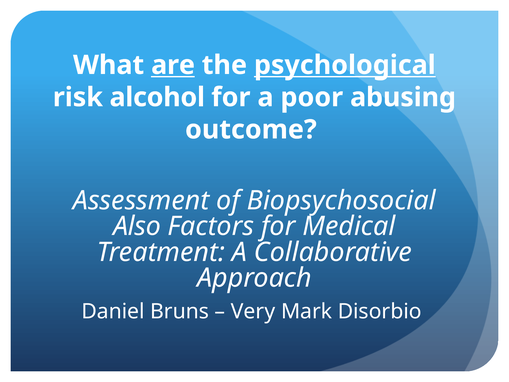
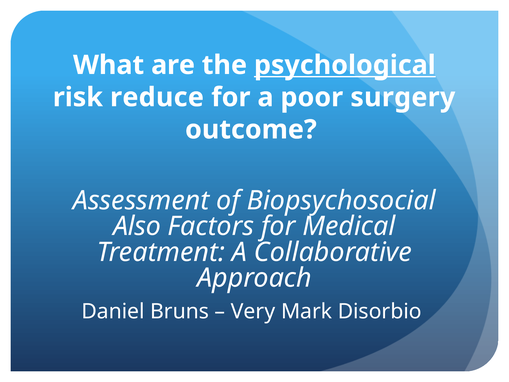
are underline: present -> none
alcohol: alcohol -> reduce
abusing: abusing -> surgery
